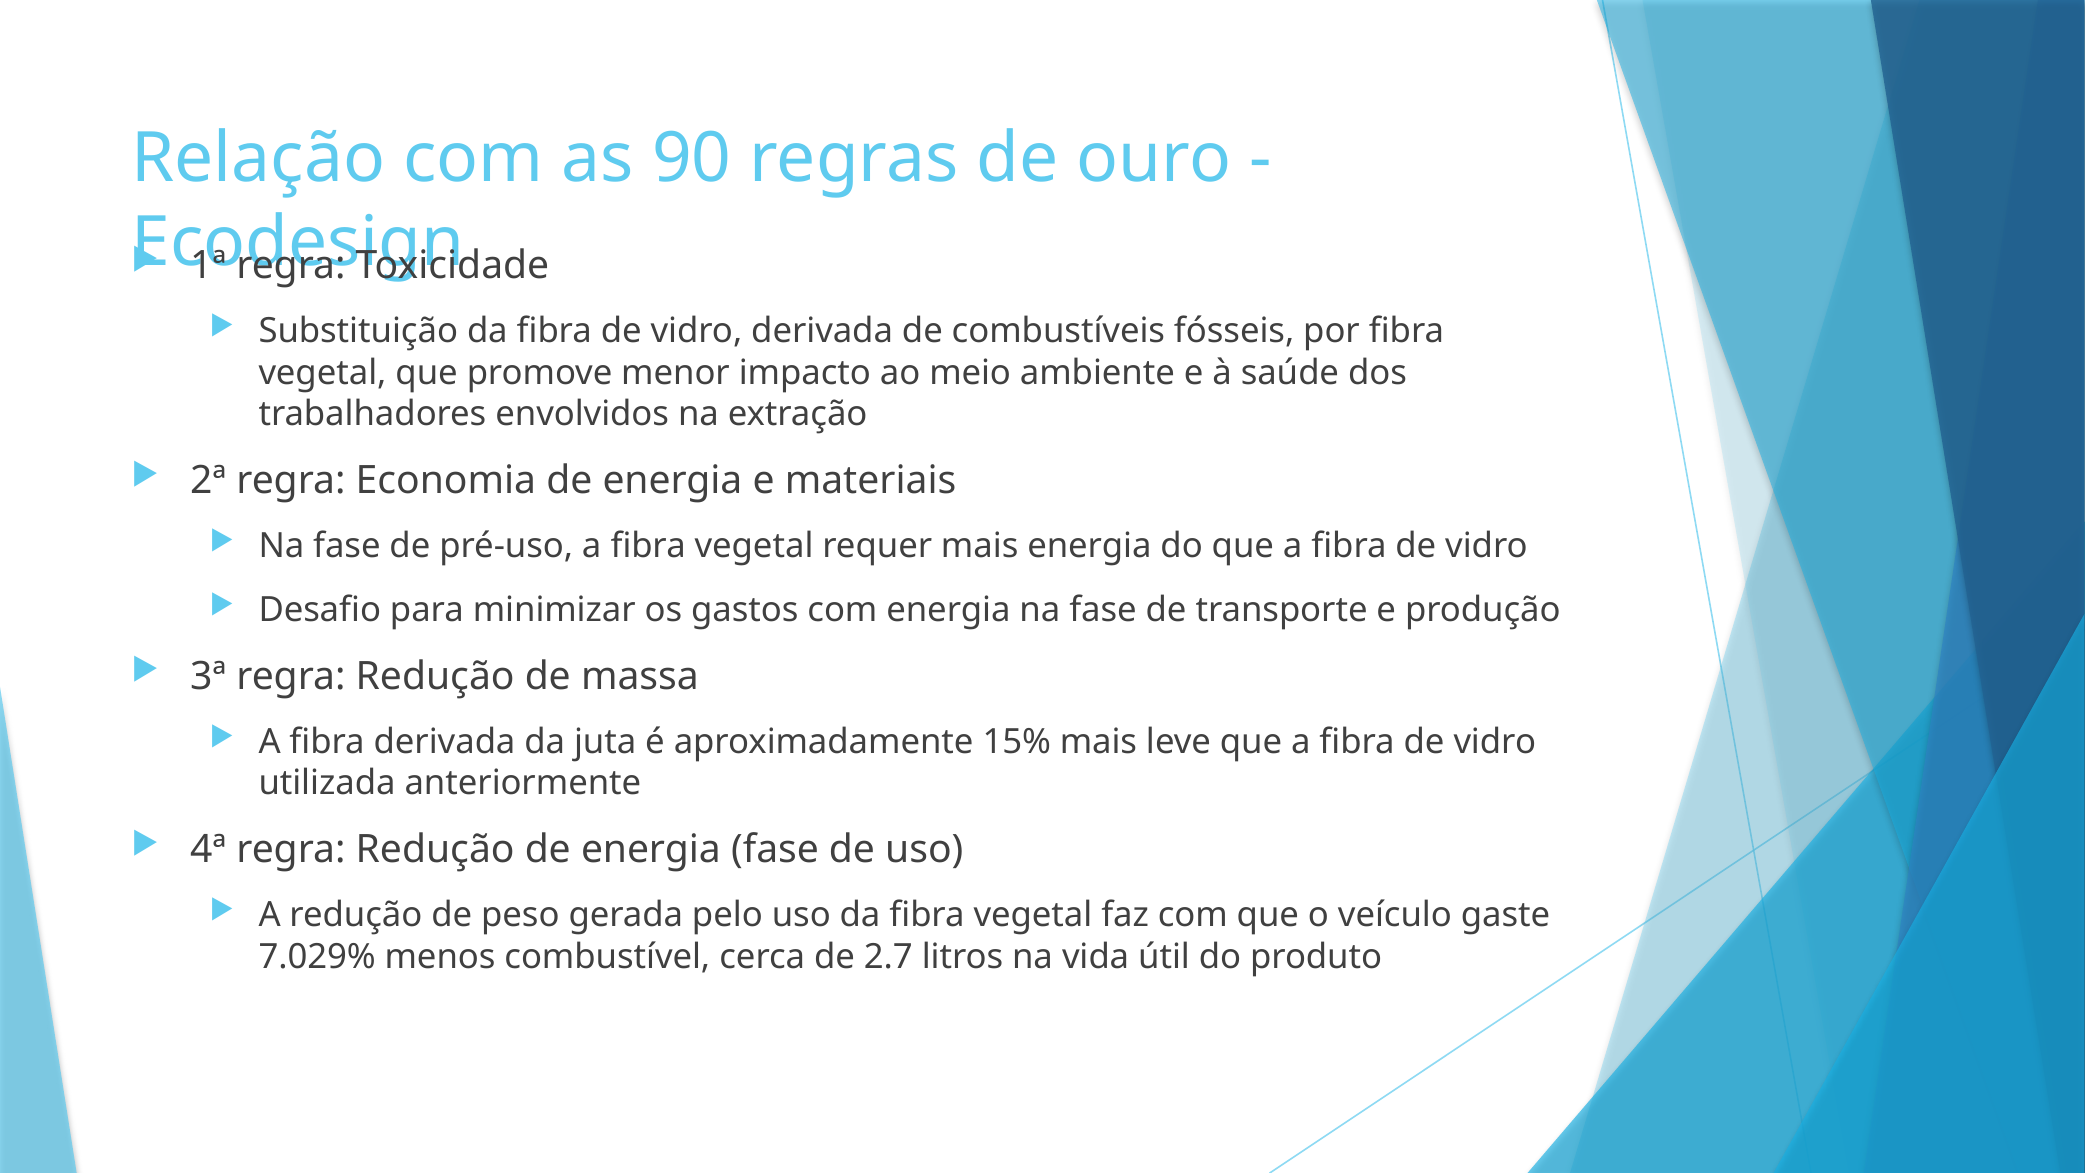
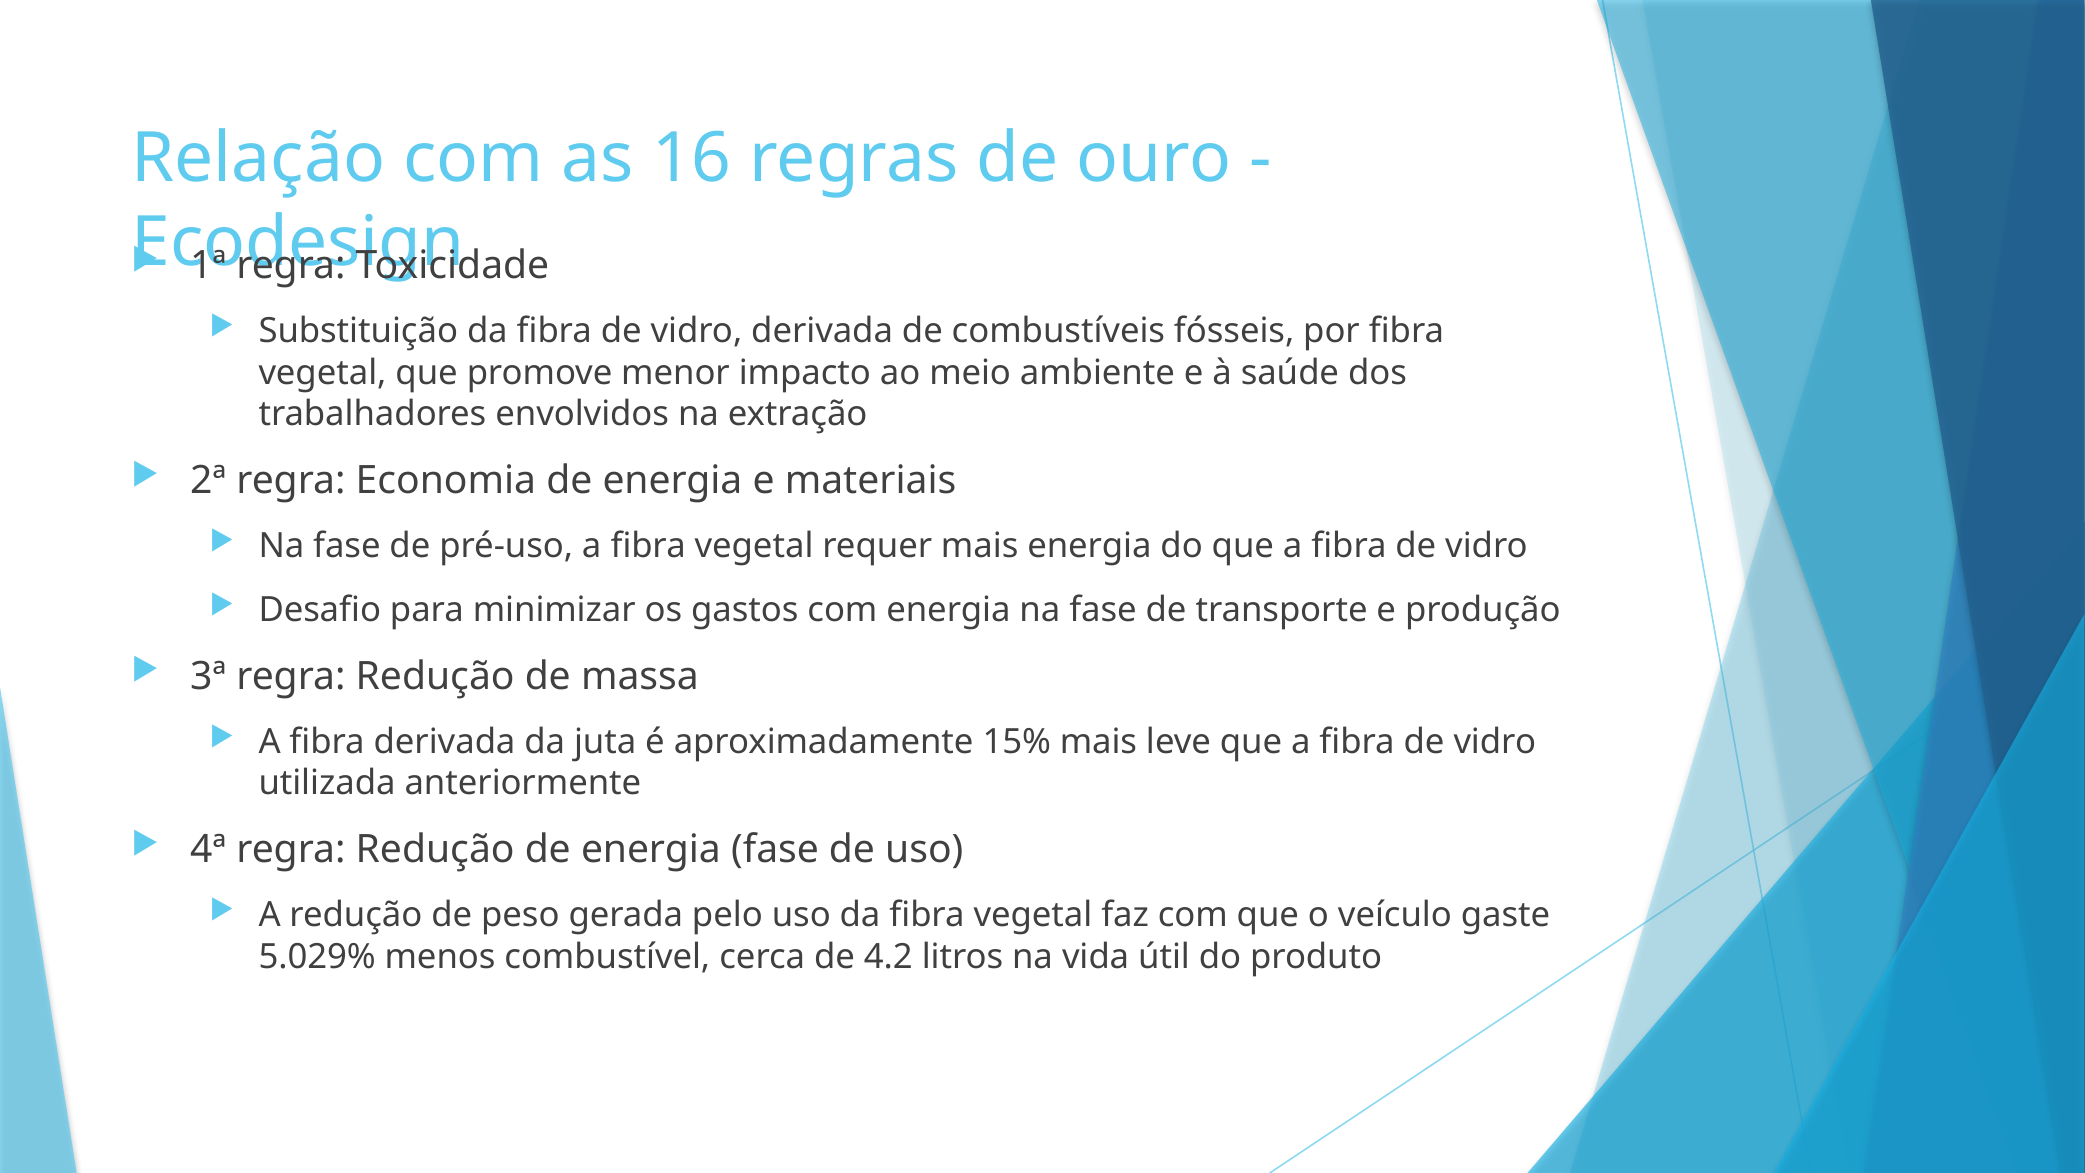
90: 90 -> 16
7.029%: 7.029% -> 5.029%
2.7: 2.7 -> 4.2
